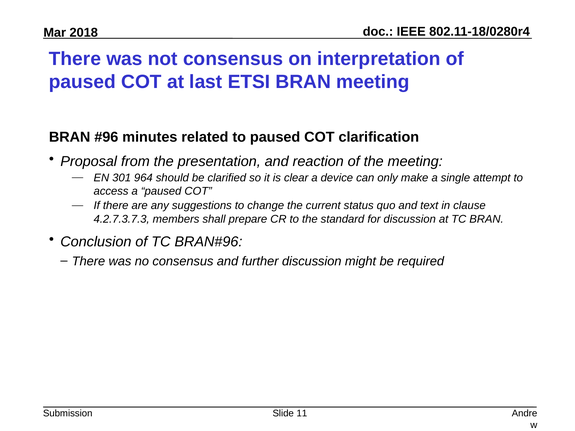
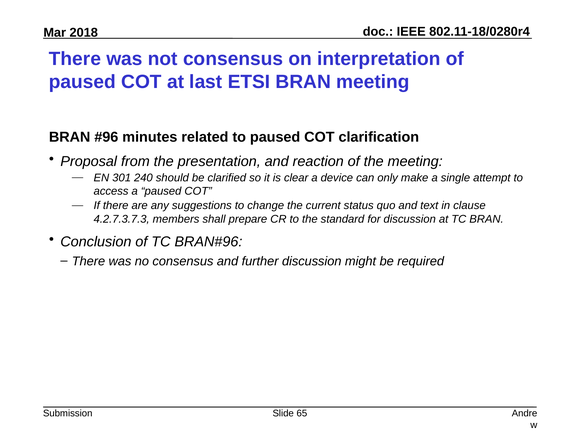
964: 964 -> 240
11: 11 -> 65
